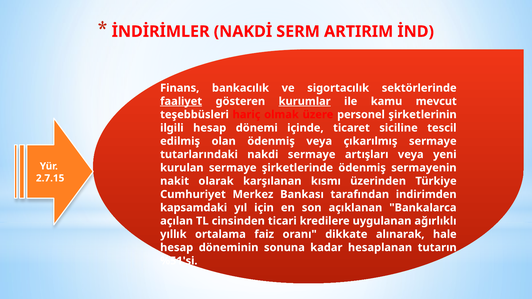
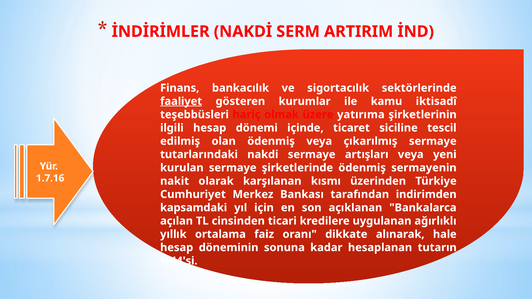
kurumlar underline: present -> none
mevcut: mevcut -> iktisadî
personel: personel -> yatırıma
2.7.15: 2.7.15 -> 1.7.16
%51'si: %51'si -> %44'si
